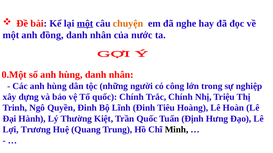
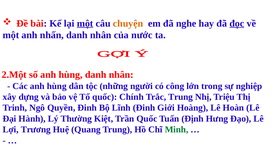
đọc underline: none -> present
đồng: đồng -> nhấn
0.Một: 0.Một -> 2.Một
Trắc Chính: Chính -> Trung
Tiêu: Tiêu -> Giới
Minh colour: black -> green
